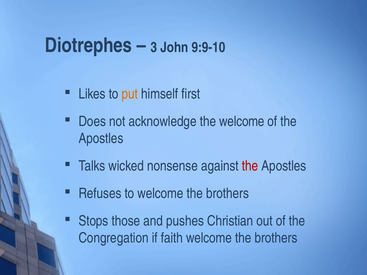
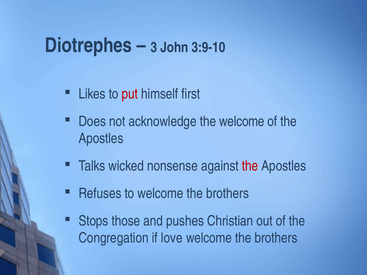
9:9-10: 9:9-10 -> 3:9-10
put colour: orange -> red
faith: faith -> love
